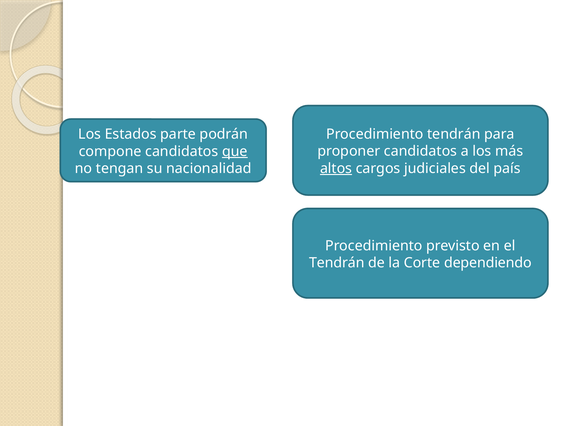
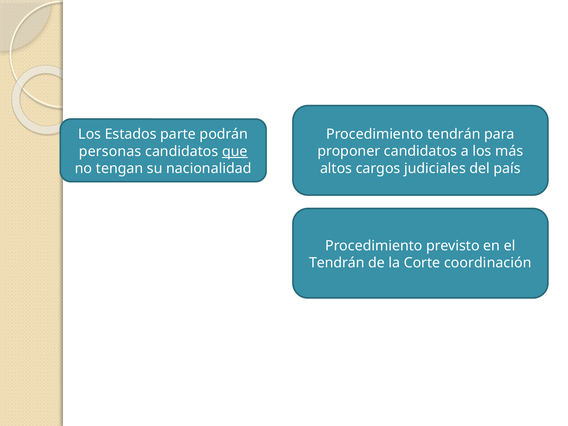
compone: compone -> personas
altos underline: present -> none
dependiendo: dependiendo -> coordinación
